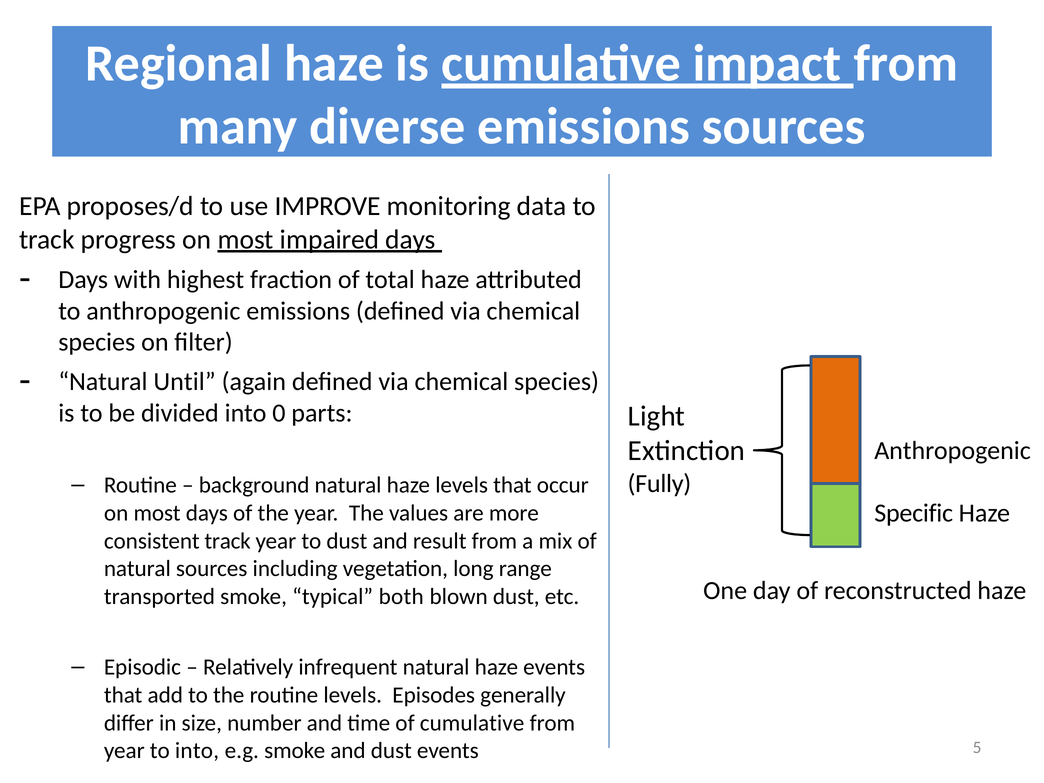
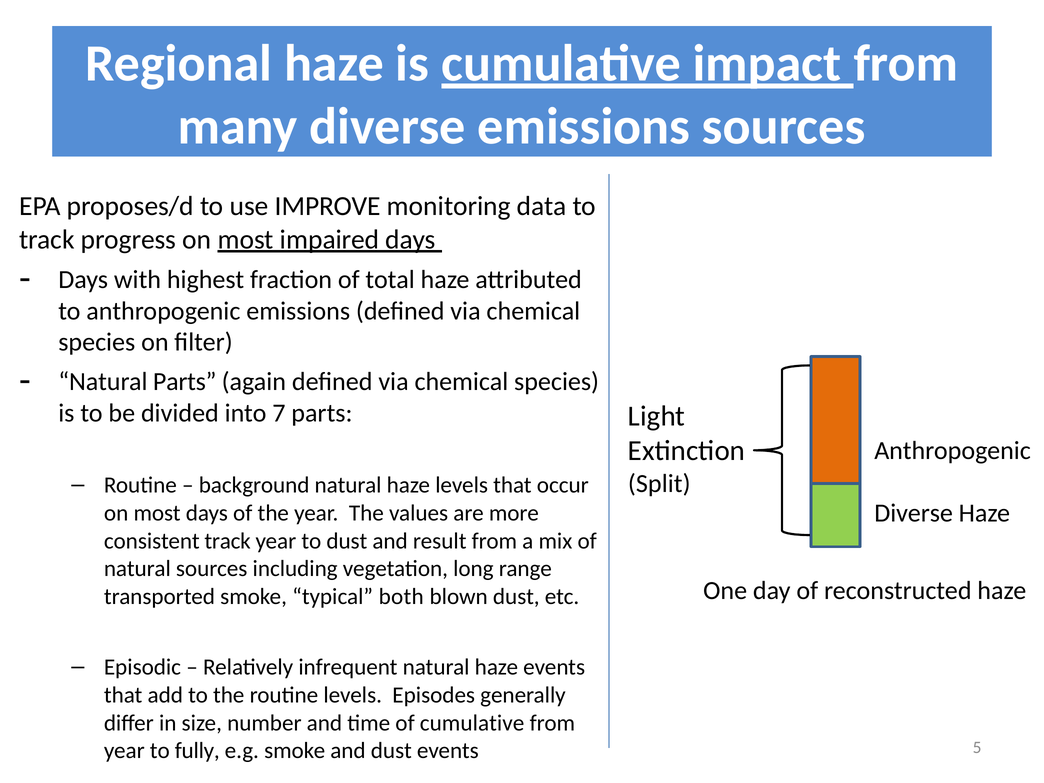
Natural Until: Until -> Parts
0: 0 -> 7
Fully: Fully -> Split
Specific at (914, 513): Specific -> Diverse
to into: into -> fully
